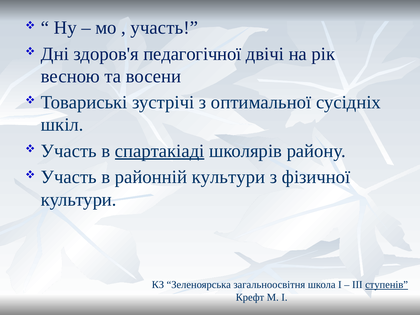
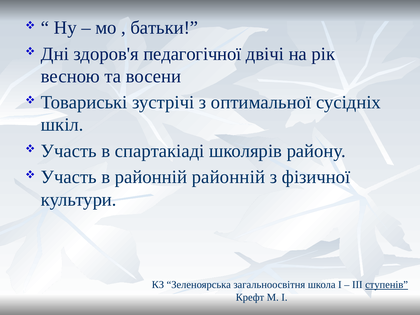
участь at (164, 28): участь -> батьки
спартакіаді underline: present -> none
районній культури: культури -> районній
